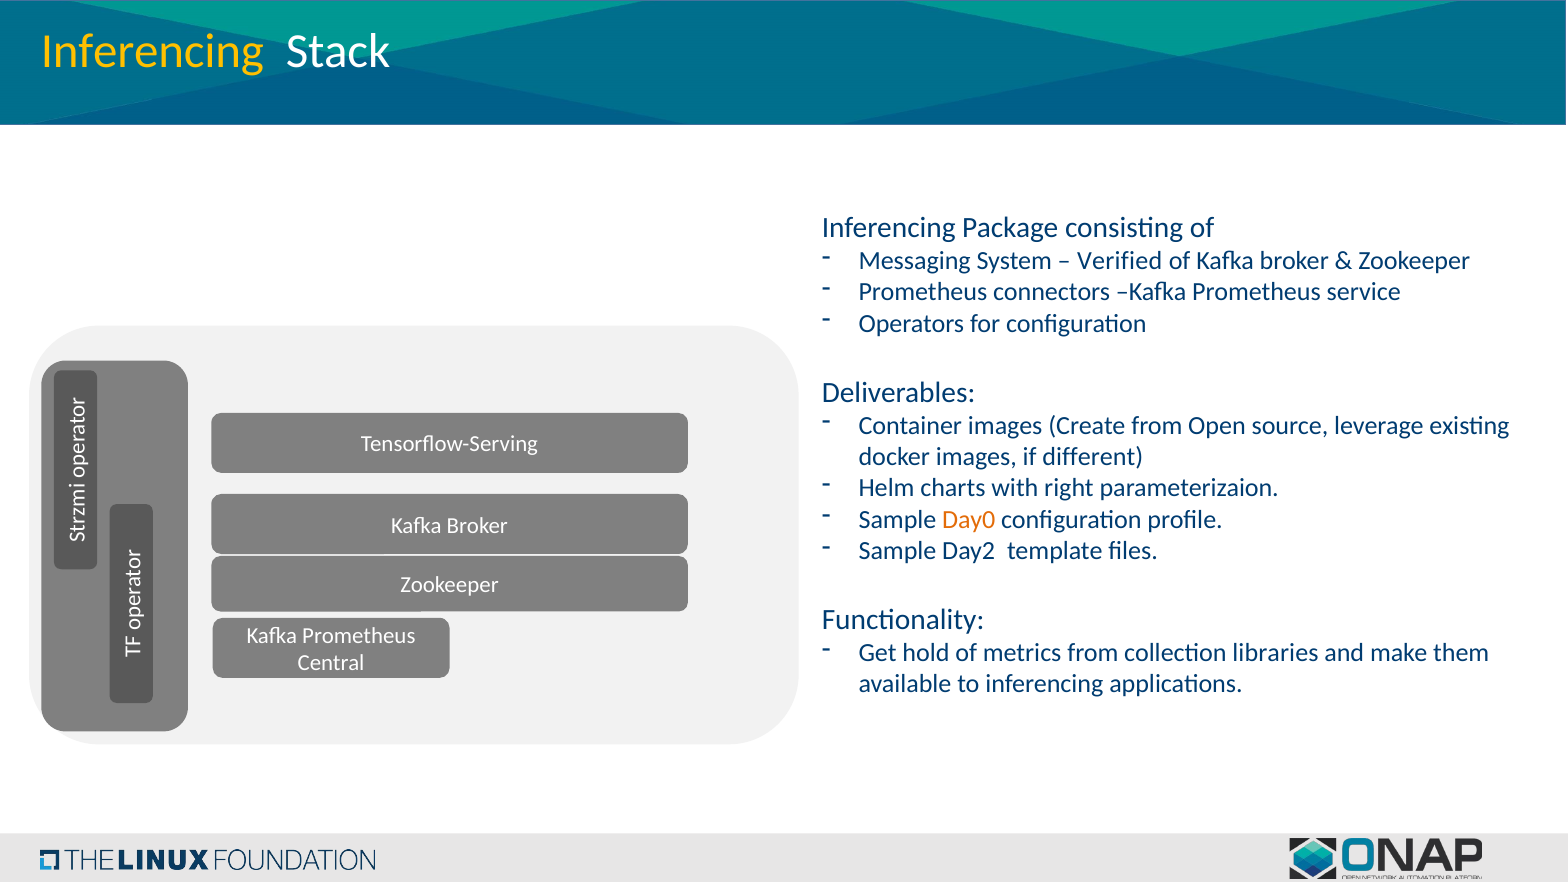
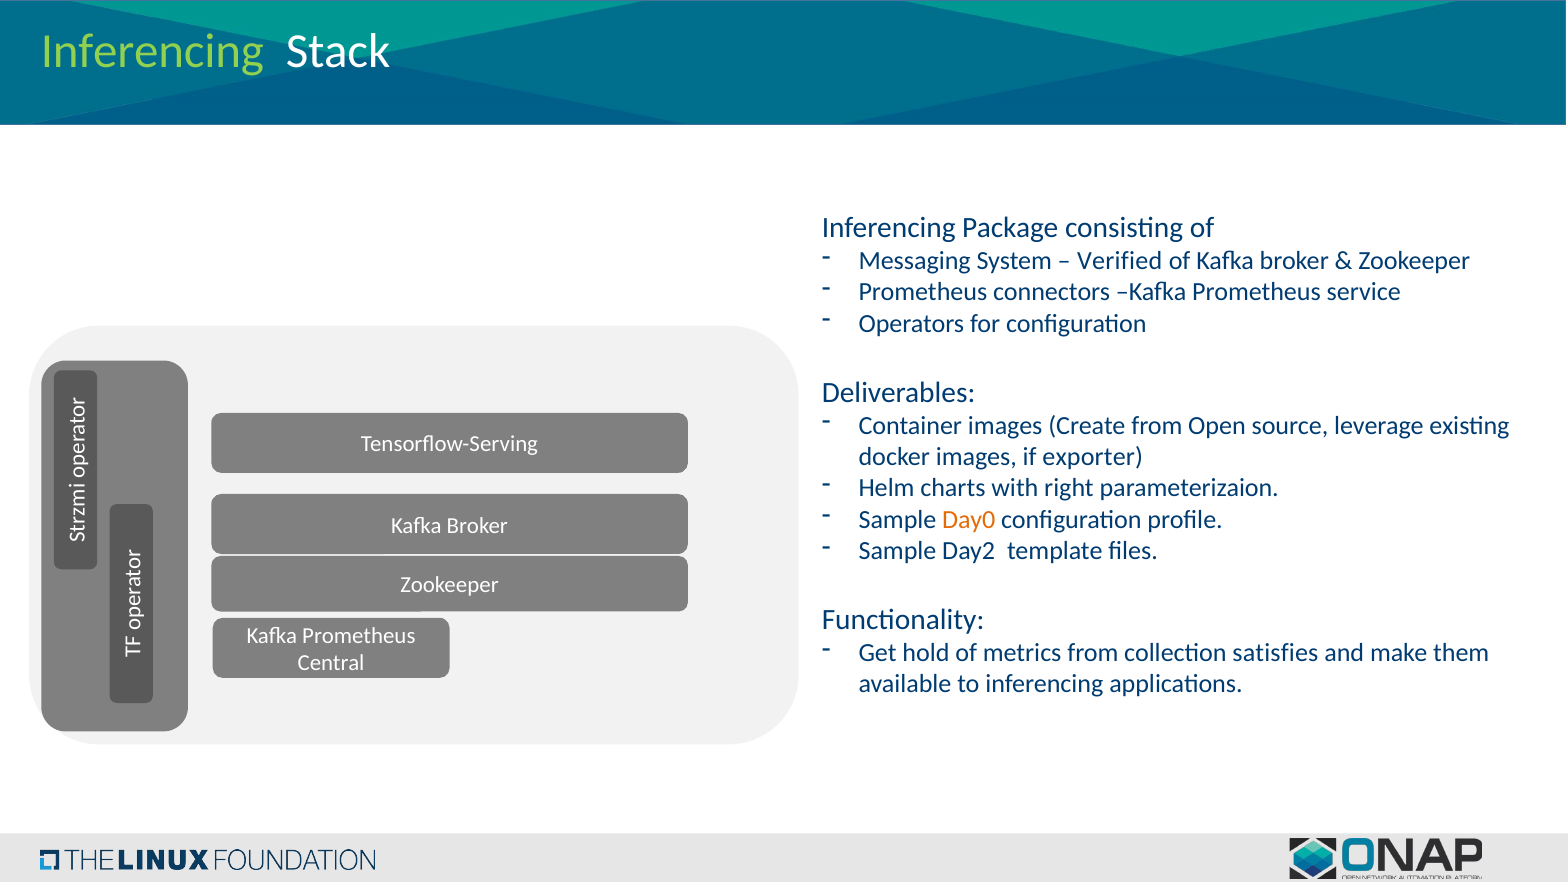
Inferencing at (152, 52) colour: yellow -> light green
different: different -> exporter
libraries: libraries -> satisfies
